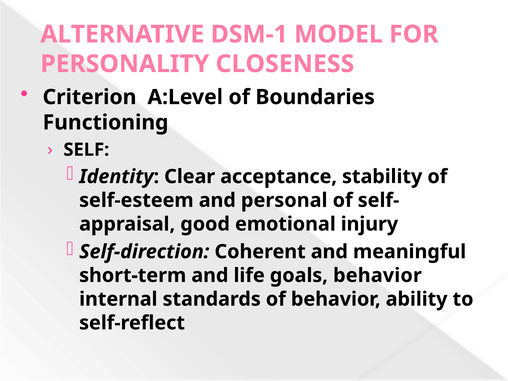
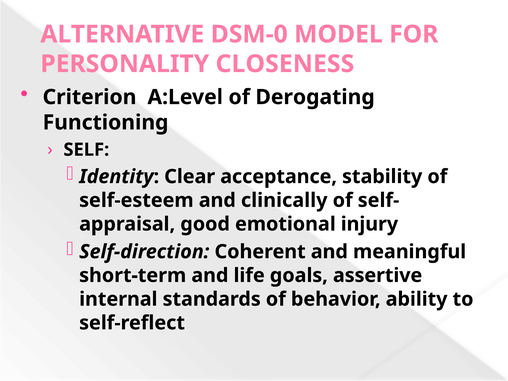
DSM-1: DSM-1 -> DSM-0
Boundaries: Boundaries -> Derogating
personal: personal -> clinically
goals behavior: behavior -> assertive
